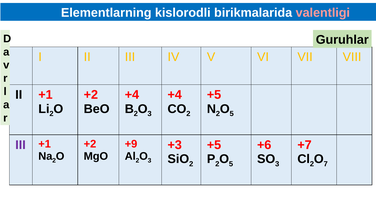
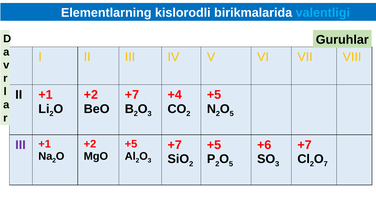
valentligi colour: pink -> light blue
+4 at (132, 95): +4 -> +7
+9 at (131, 144): +9 -> +5
+3 at (175, 145): +3 -> +7
